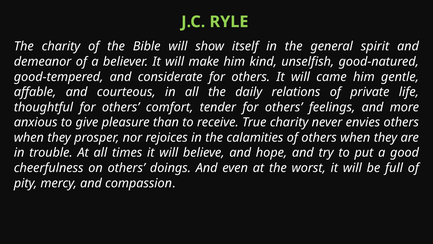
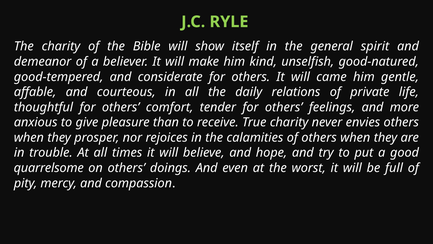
cheerfulness: cheerfulness -> quarrelsome
